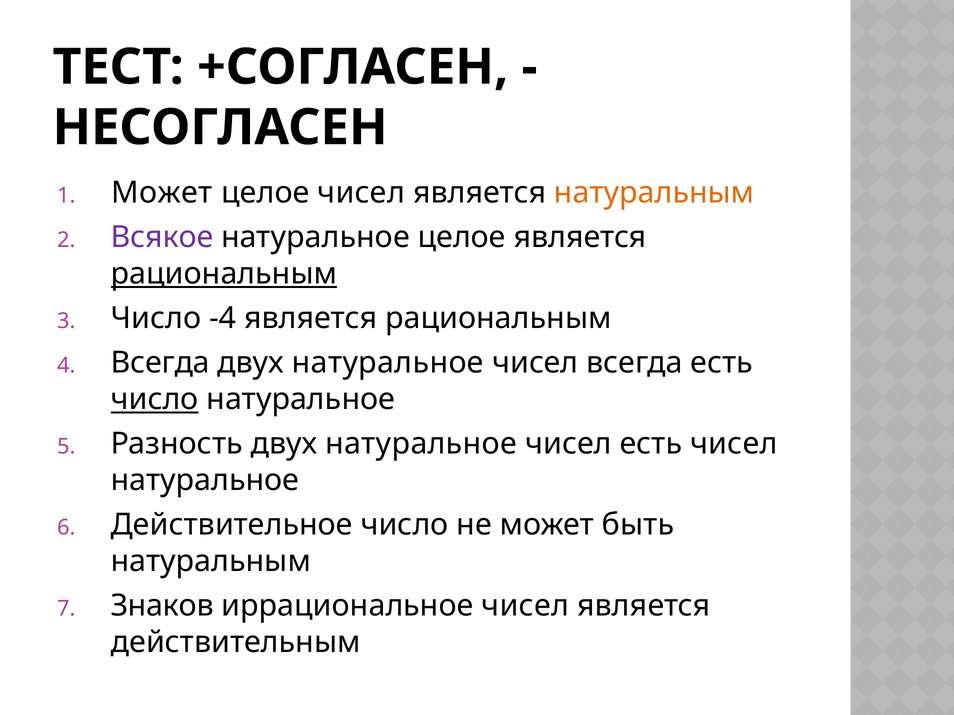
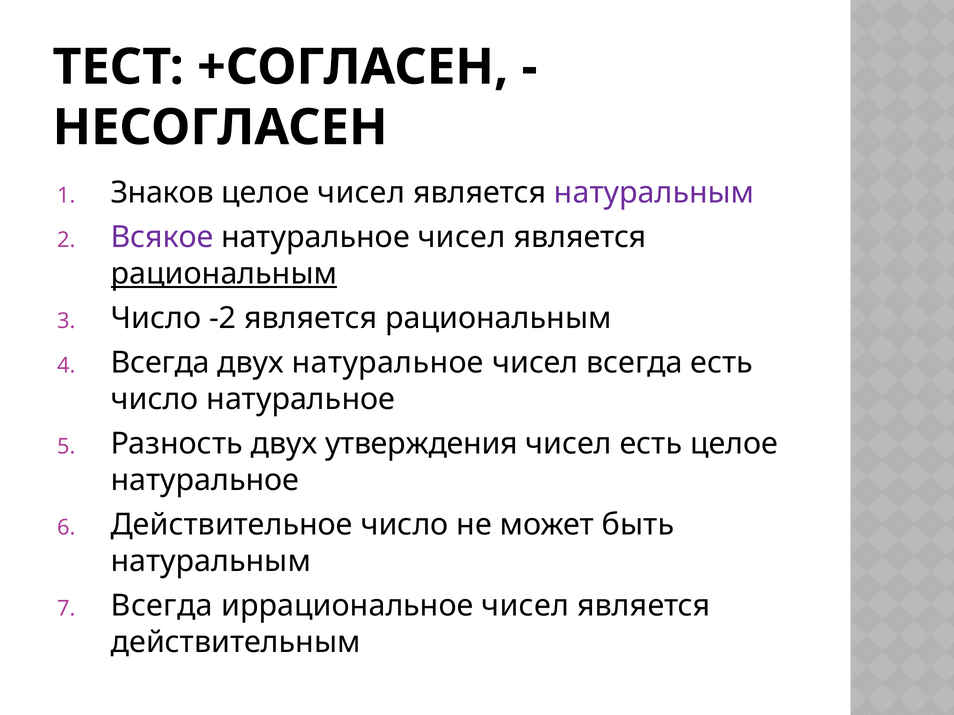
Может at (162, 193): Может -> Знаков
натуральным at (654, 193) colour: orange -> purple
целое at (462, 238): целое -> чисел
-4: -4 -> -2
число at (155, 400) underline: present -> none
Разность двух натуральное: натуральное -> утверждения
есть чисел: чисел -> целое
Знаков at (162, 606): Знаков -> Всегда
